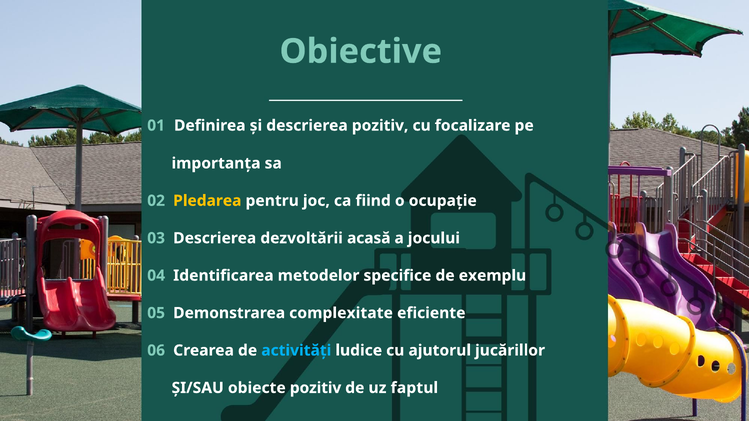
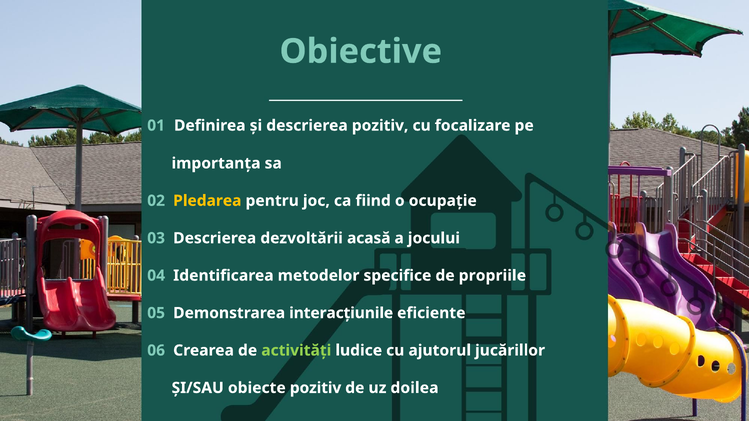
exemplu: exemplu -> propriile
complexitate: complexitate -> interacțiunile
activități colour: light blue -> light green
faptul: faptul -> doilea
